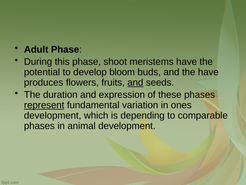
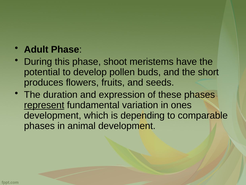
bloom: bloom -> pollen
the have: have -> short
and at (135, 82) underline: present -> none
